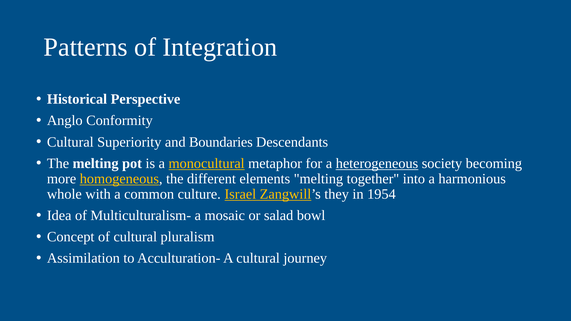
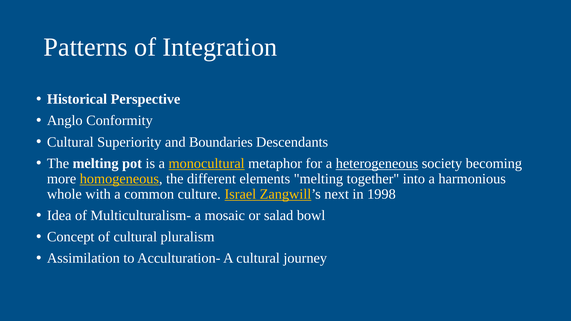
they: they -> next
1954: 1954 -> 1998
